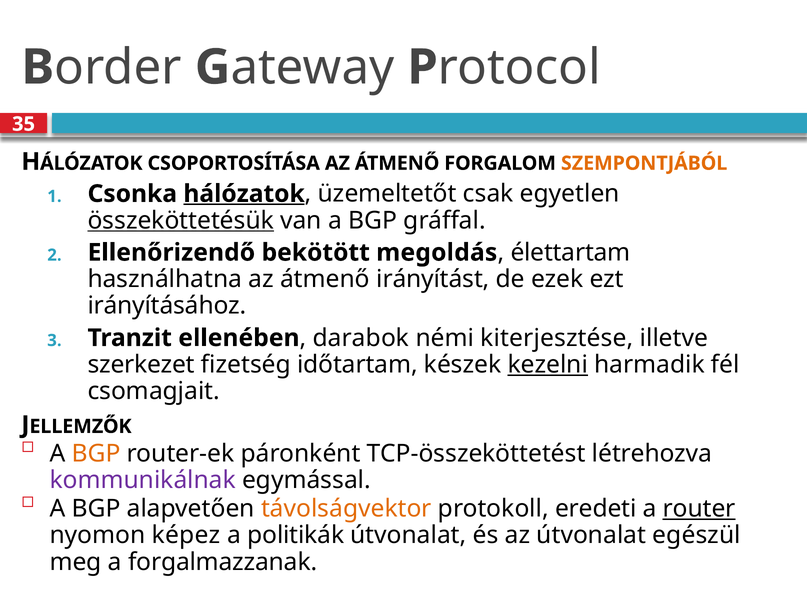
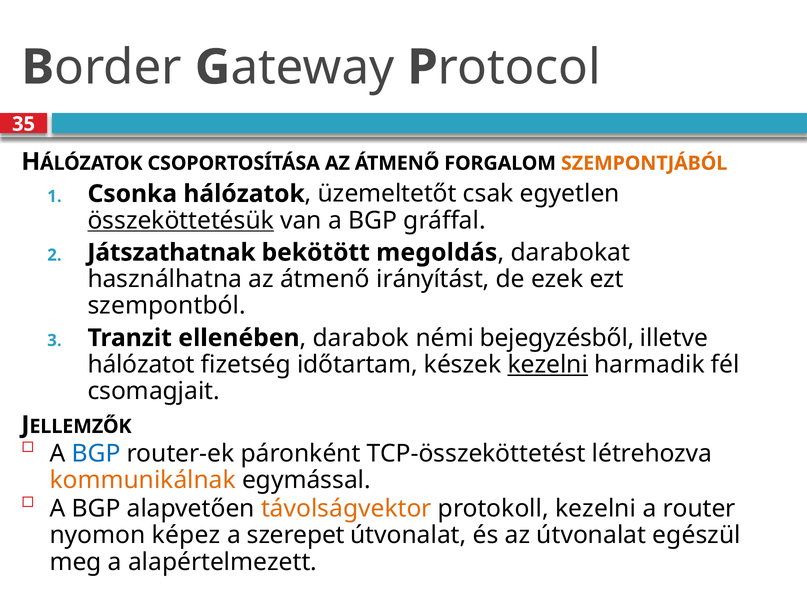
hálózatok underline: present -> none
Ellenőrizendő: Ellenőrizendő -> Játszathatnak
élettartam: élettartam -> darabokat
irányításához: irányításához -> szempontból
kiterjesztése: kiterjesztése -> bejegyzésből
szerkezet: szerkezet -> hálózatot
BGP at (96, 454) colour: orange -> blue
kommunikálnak colour: purple -> orange
protokoll eredeti: eredeti -> kezelni
router underline: present -> none
politikák: politikák -> szerepet
forgalmazzanak: forgalmazzanak -> alapértelmezett
